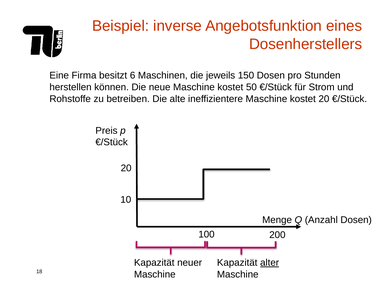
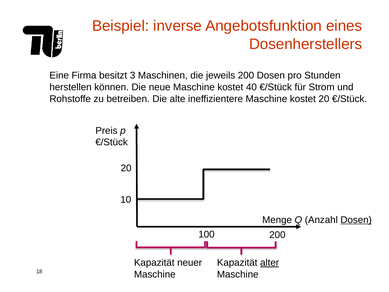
6: 6 -> 3
jeweils 150: 150 -> 200
50: 50 -> 40
Dosen at (356, 220) underline: none -> present
